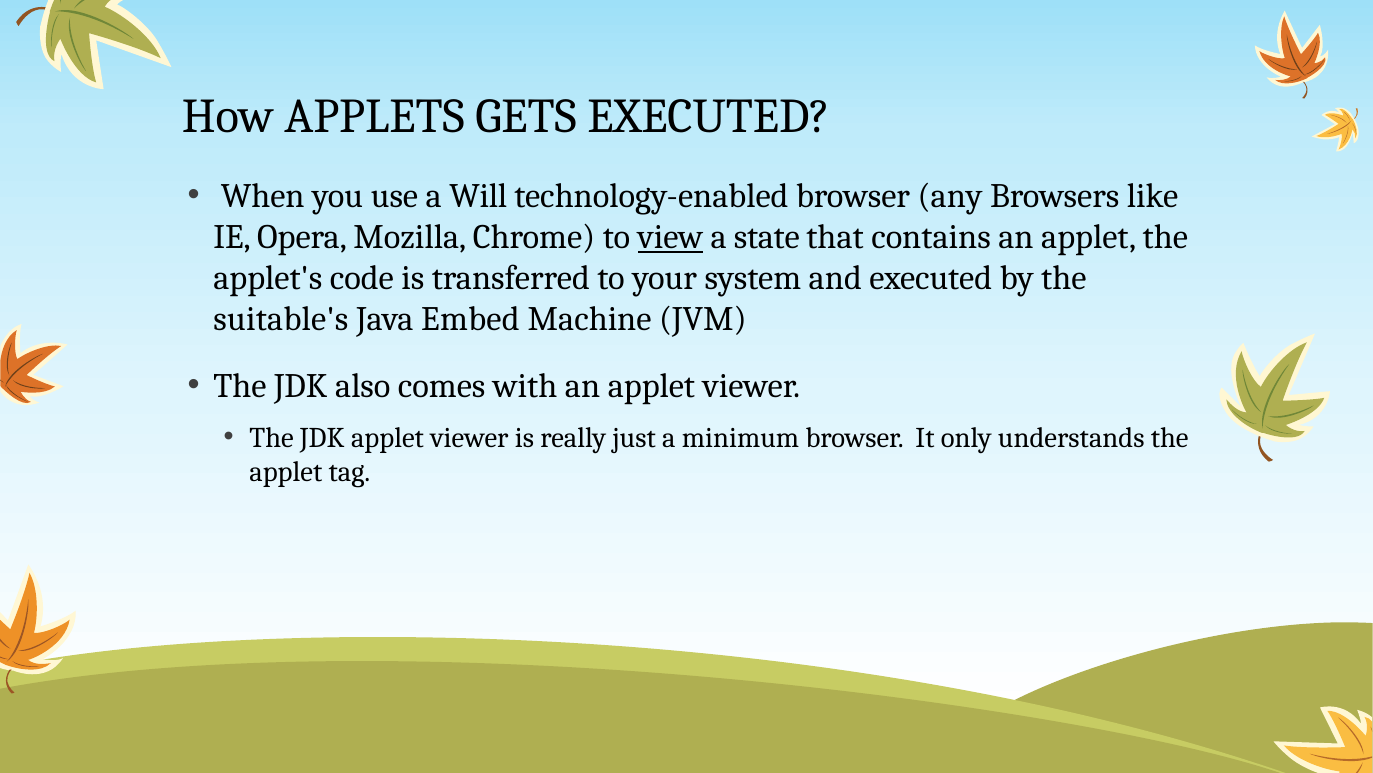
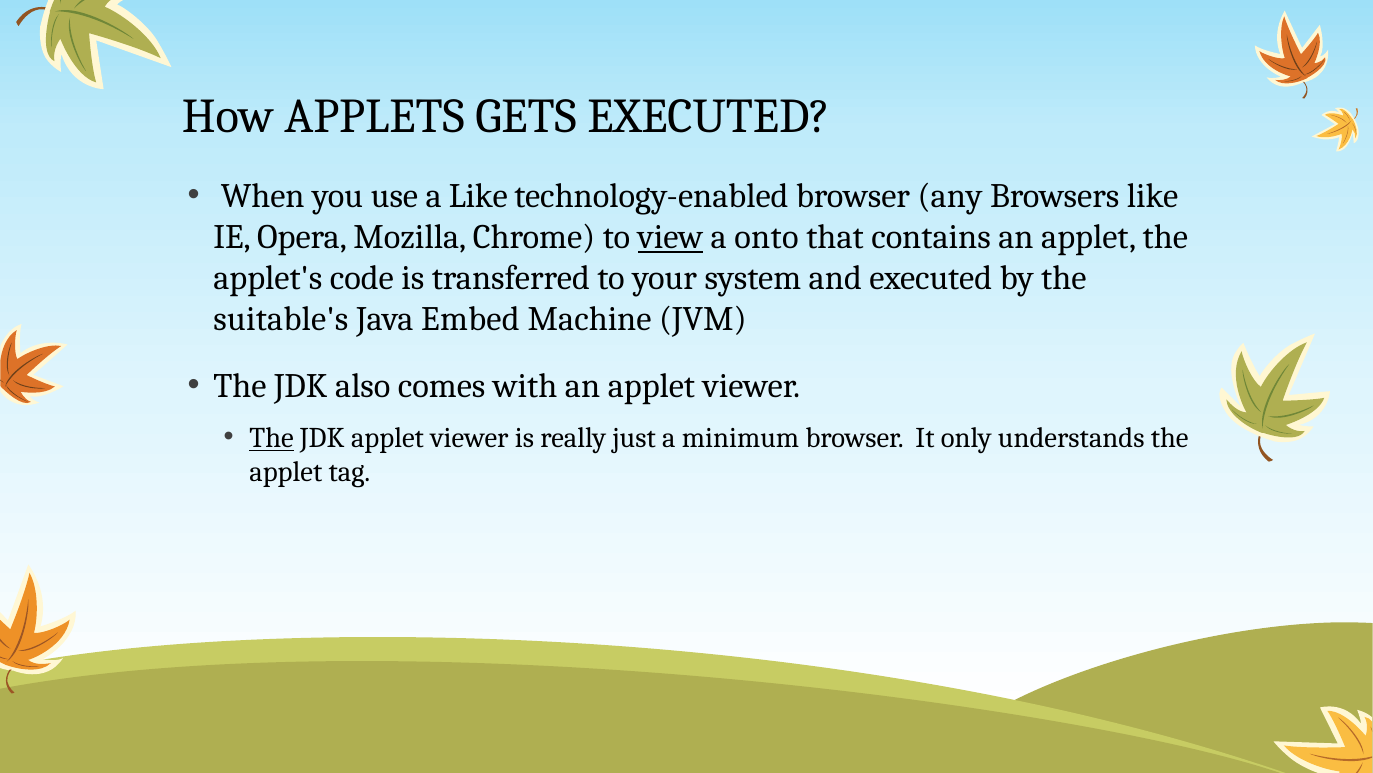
a Will: Will -> Like
state: state -> onto
The at (272, 438) underline: none -> present
